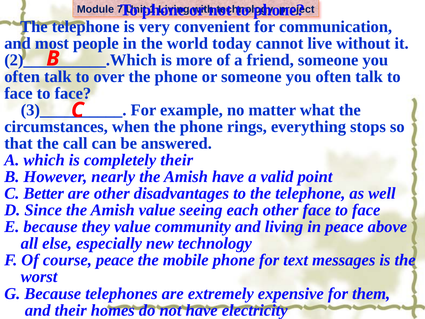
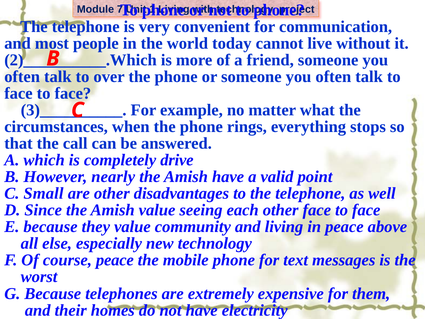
completely their: their -> drive
Better: Better -> Small
